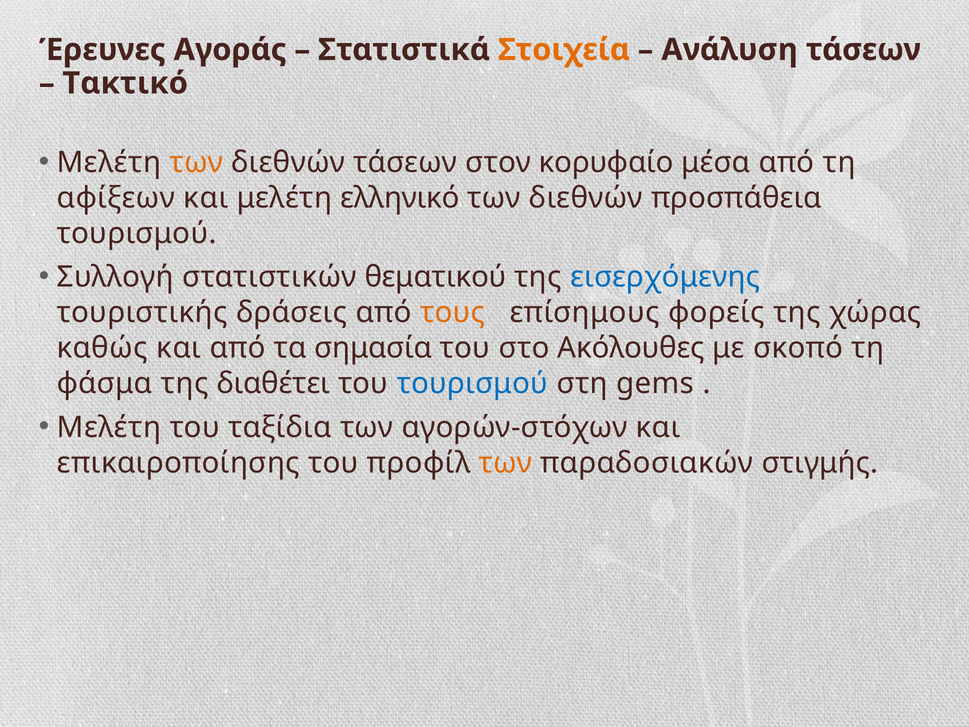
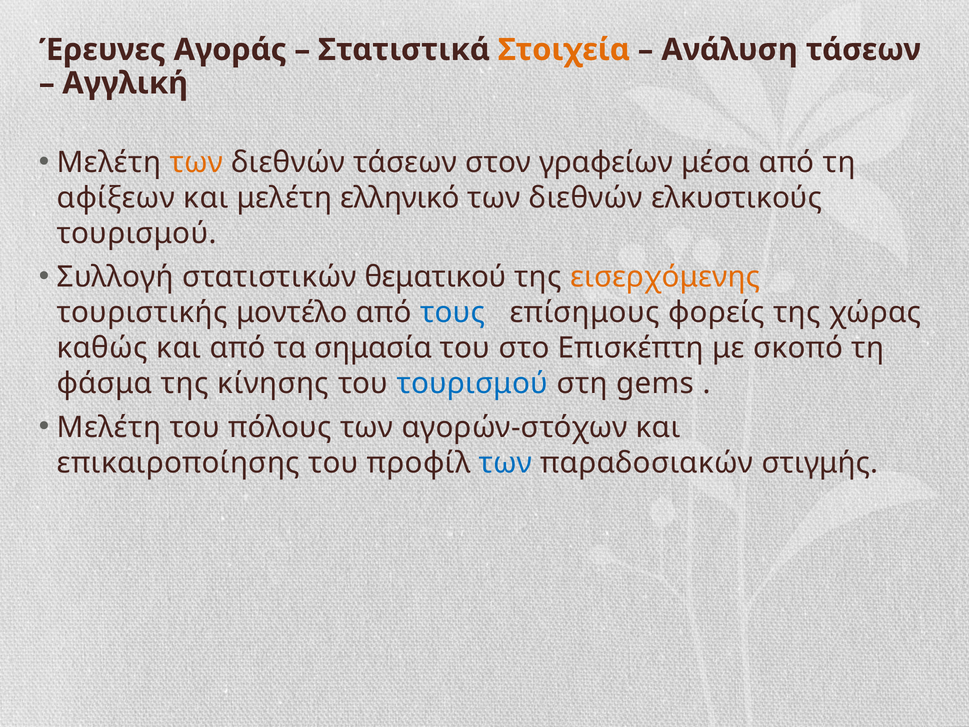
Τακτικό: Τακτικό -> Αγγλική
κορυφαίο: κορυφαίο -> γραφείων
προσπάθεια: προσπάθεια -> ελκυστικούς
εισερχόμενης colour: blue -> orange
δράσεις: δράσεις -> μοντέλο
τους colour: orange -> blue
Ακόλουθες: Ακόλουθες -> Επισκέπτη
διαθέτει: διαθέτει -> κίνησης
ταξίδια: ταξίδια -> πόλους
των at (505, 463) colour: orange -> blue
